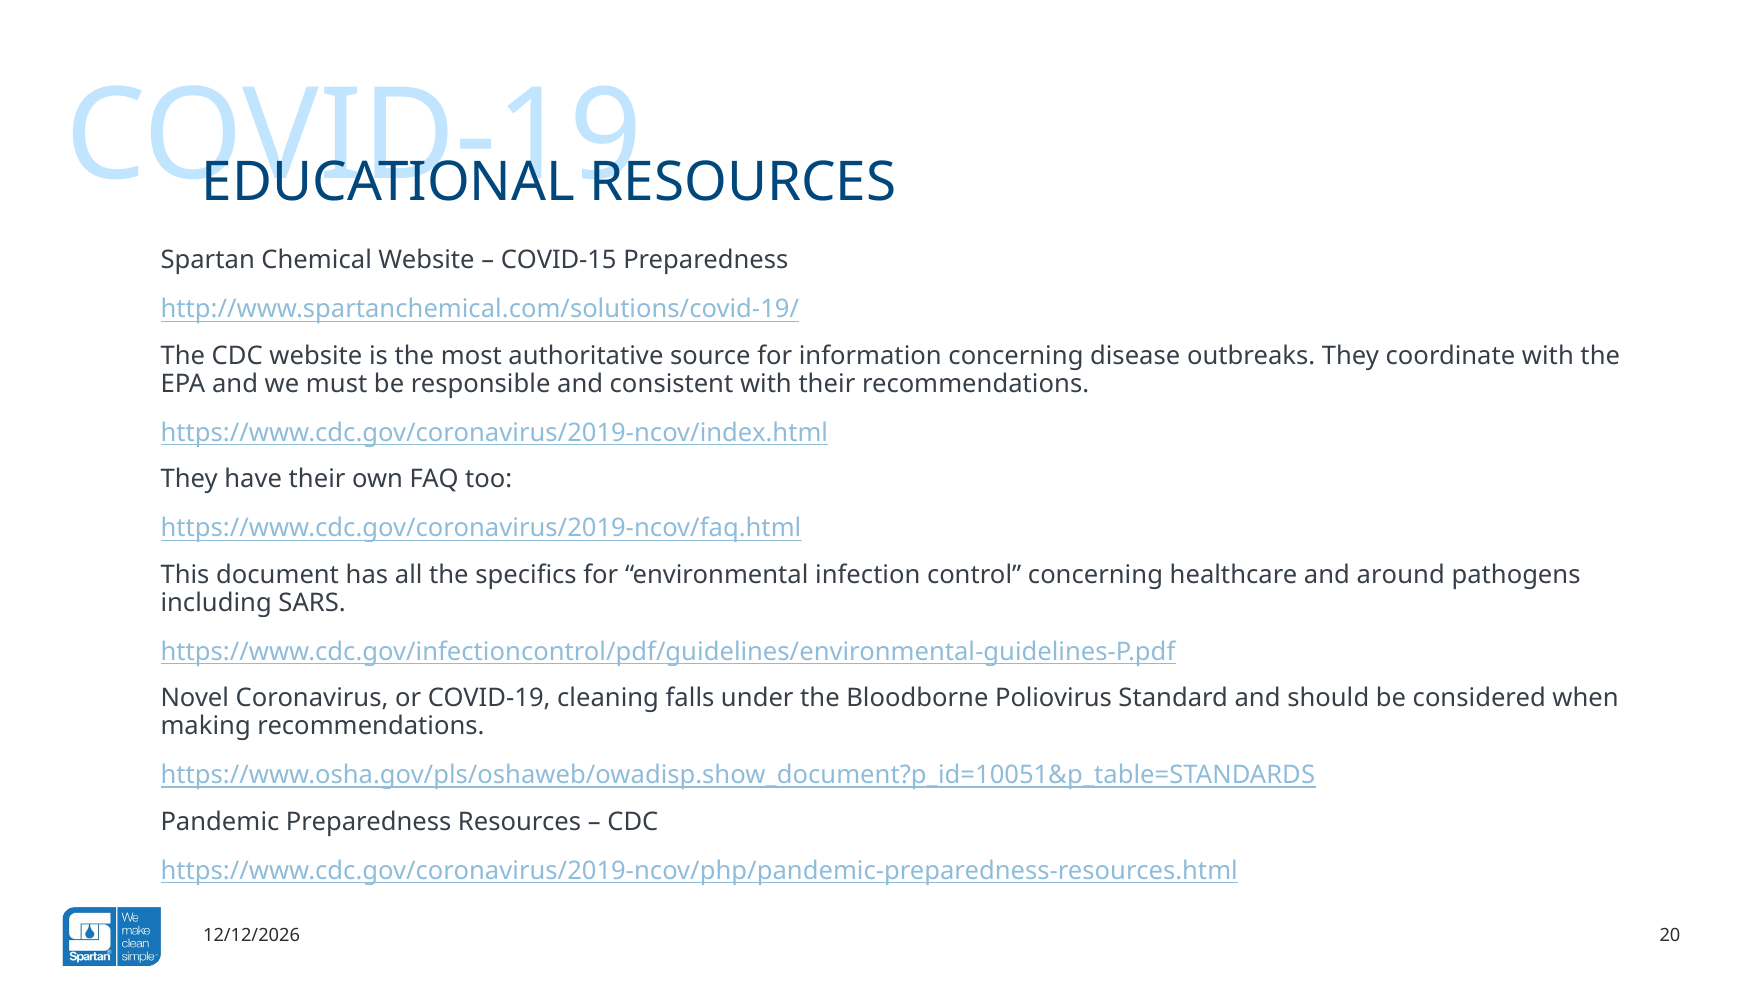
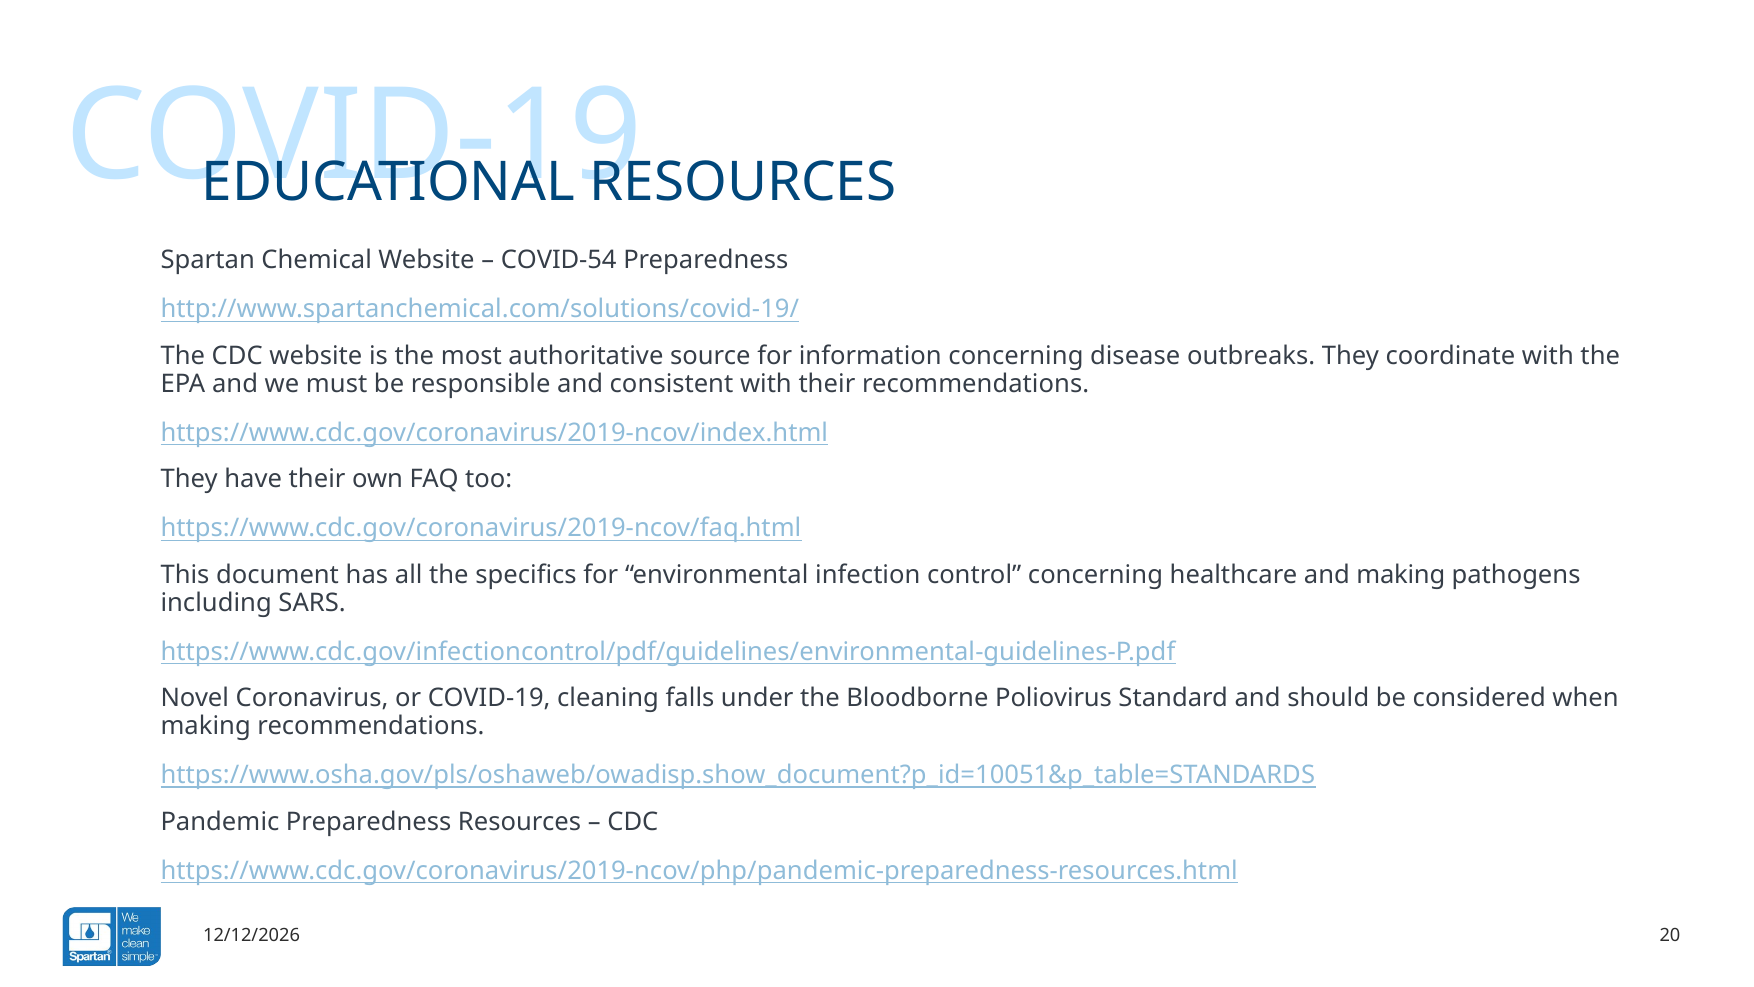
COVID-15: COVID-15 -> COVID-54
and around: around -> making
